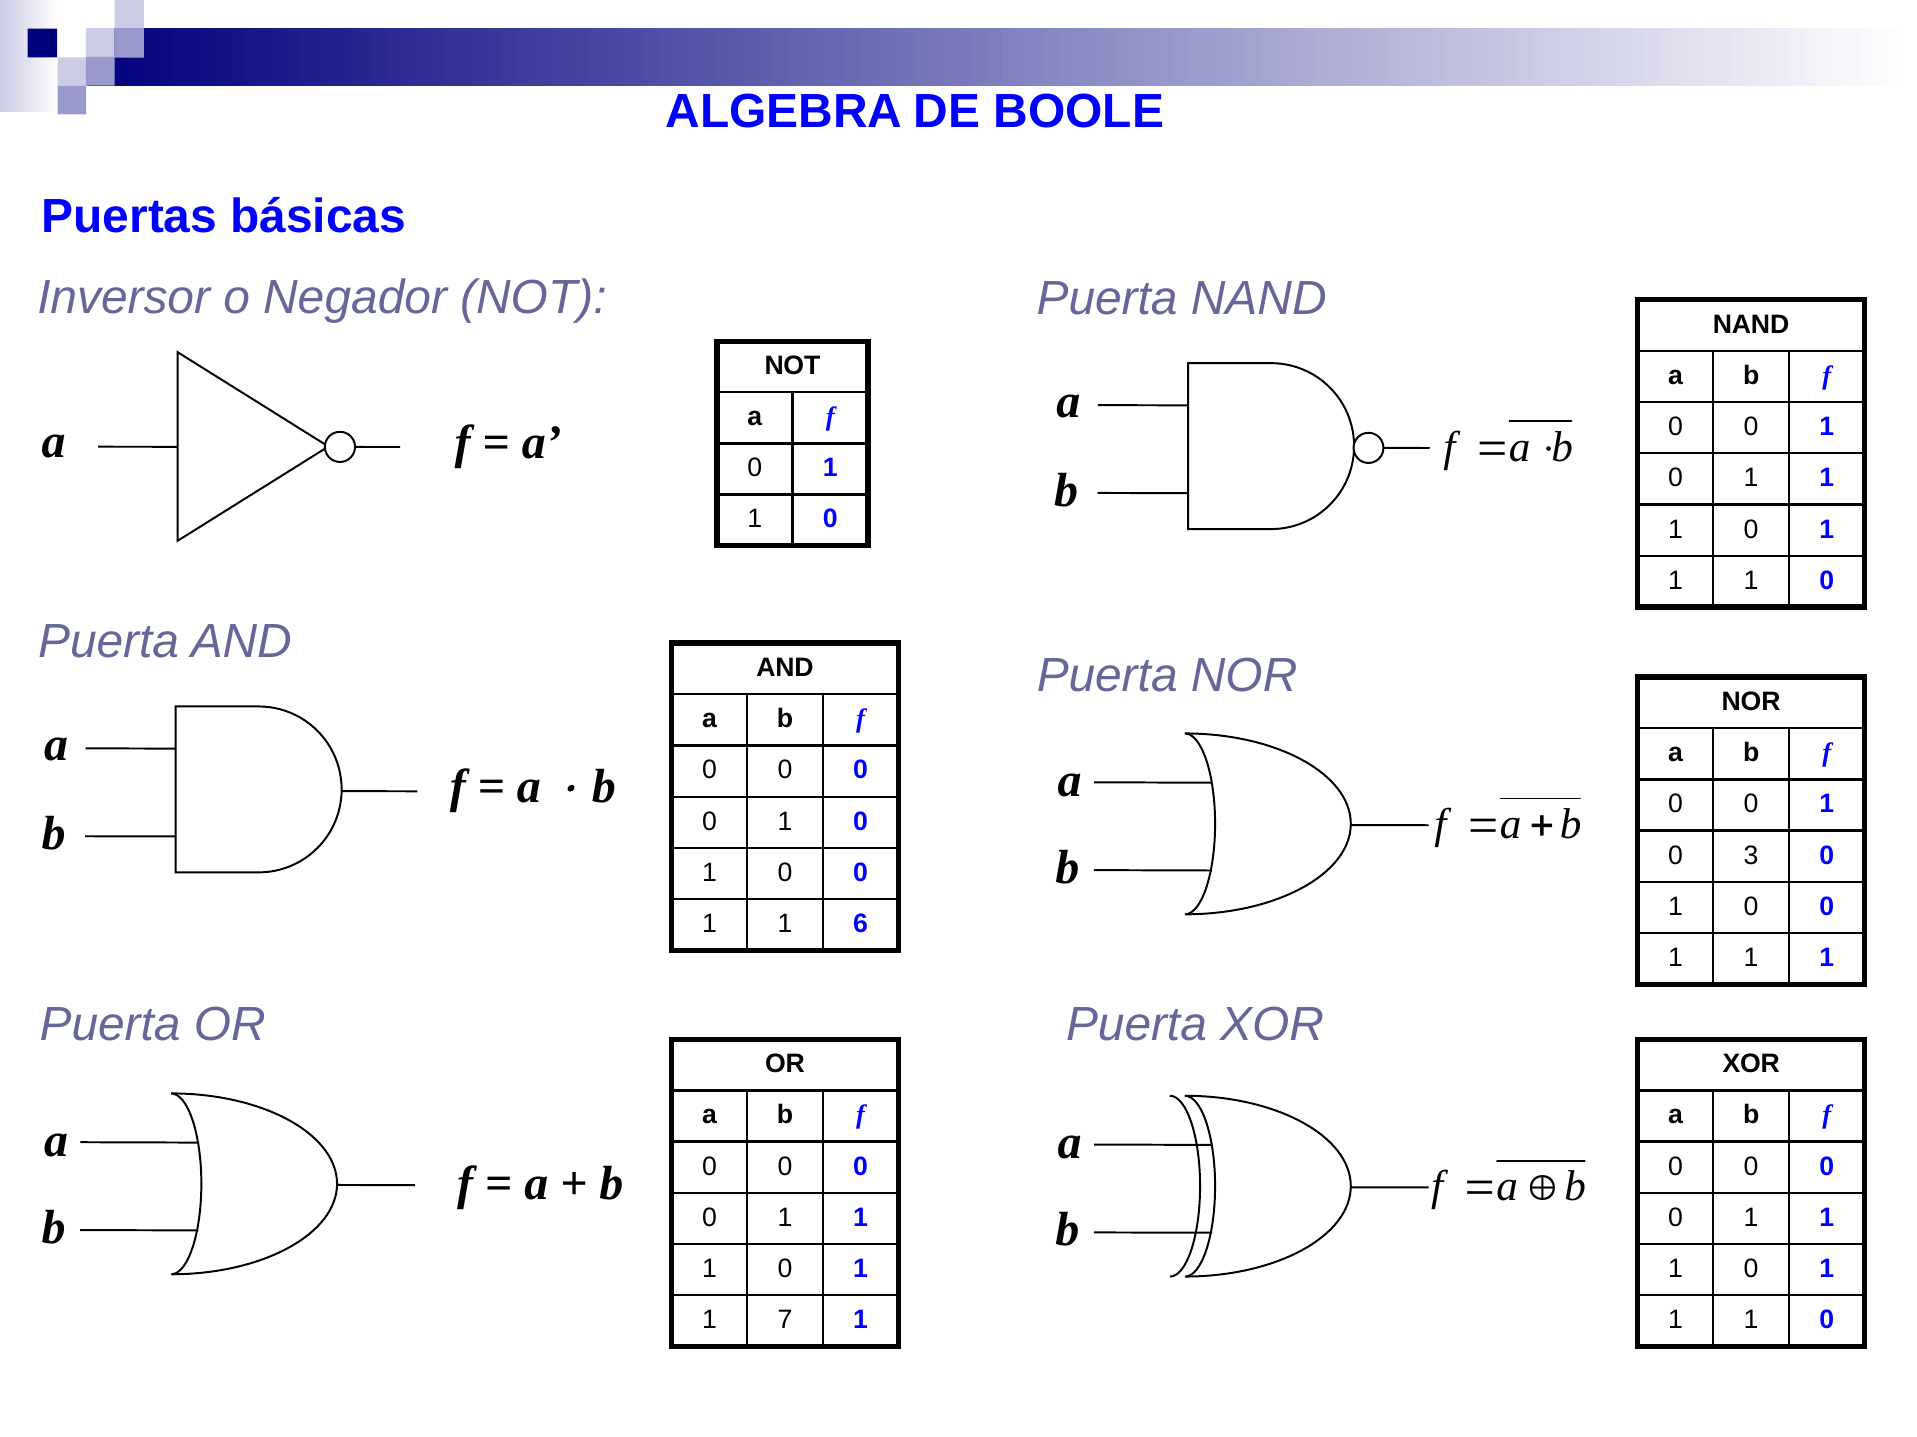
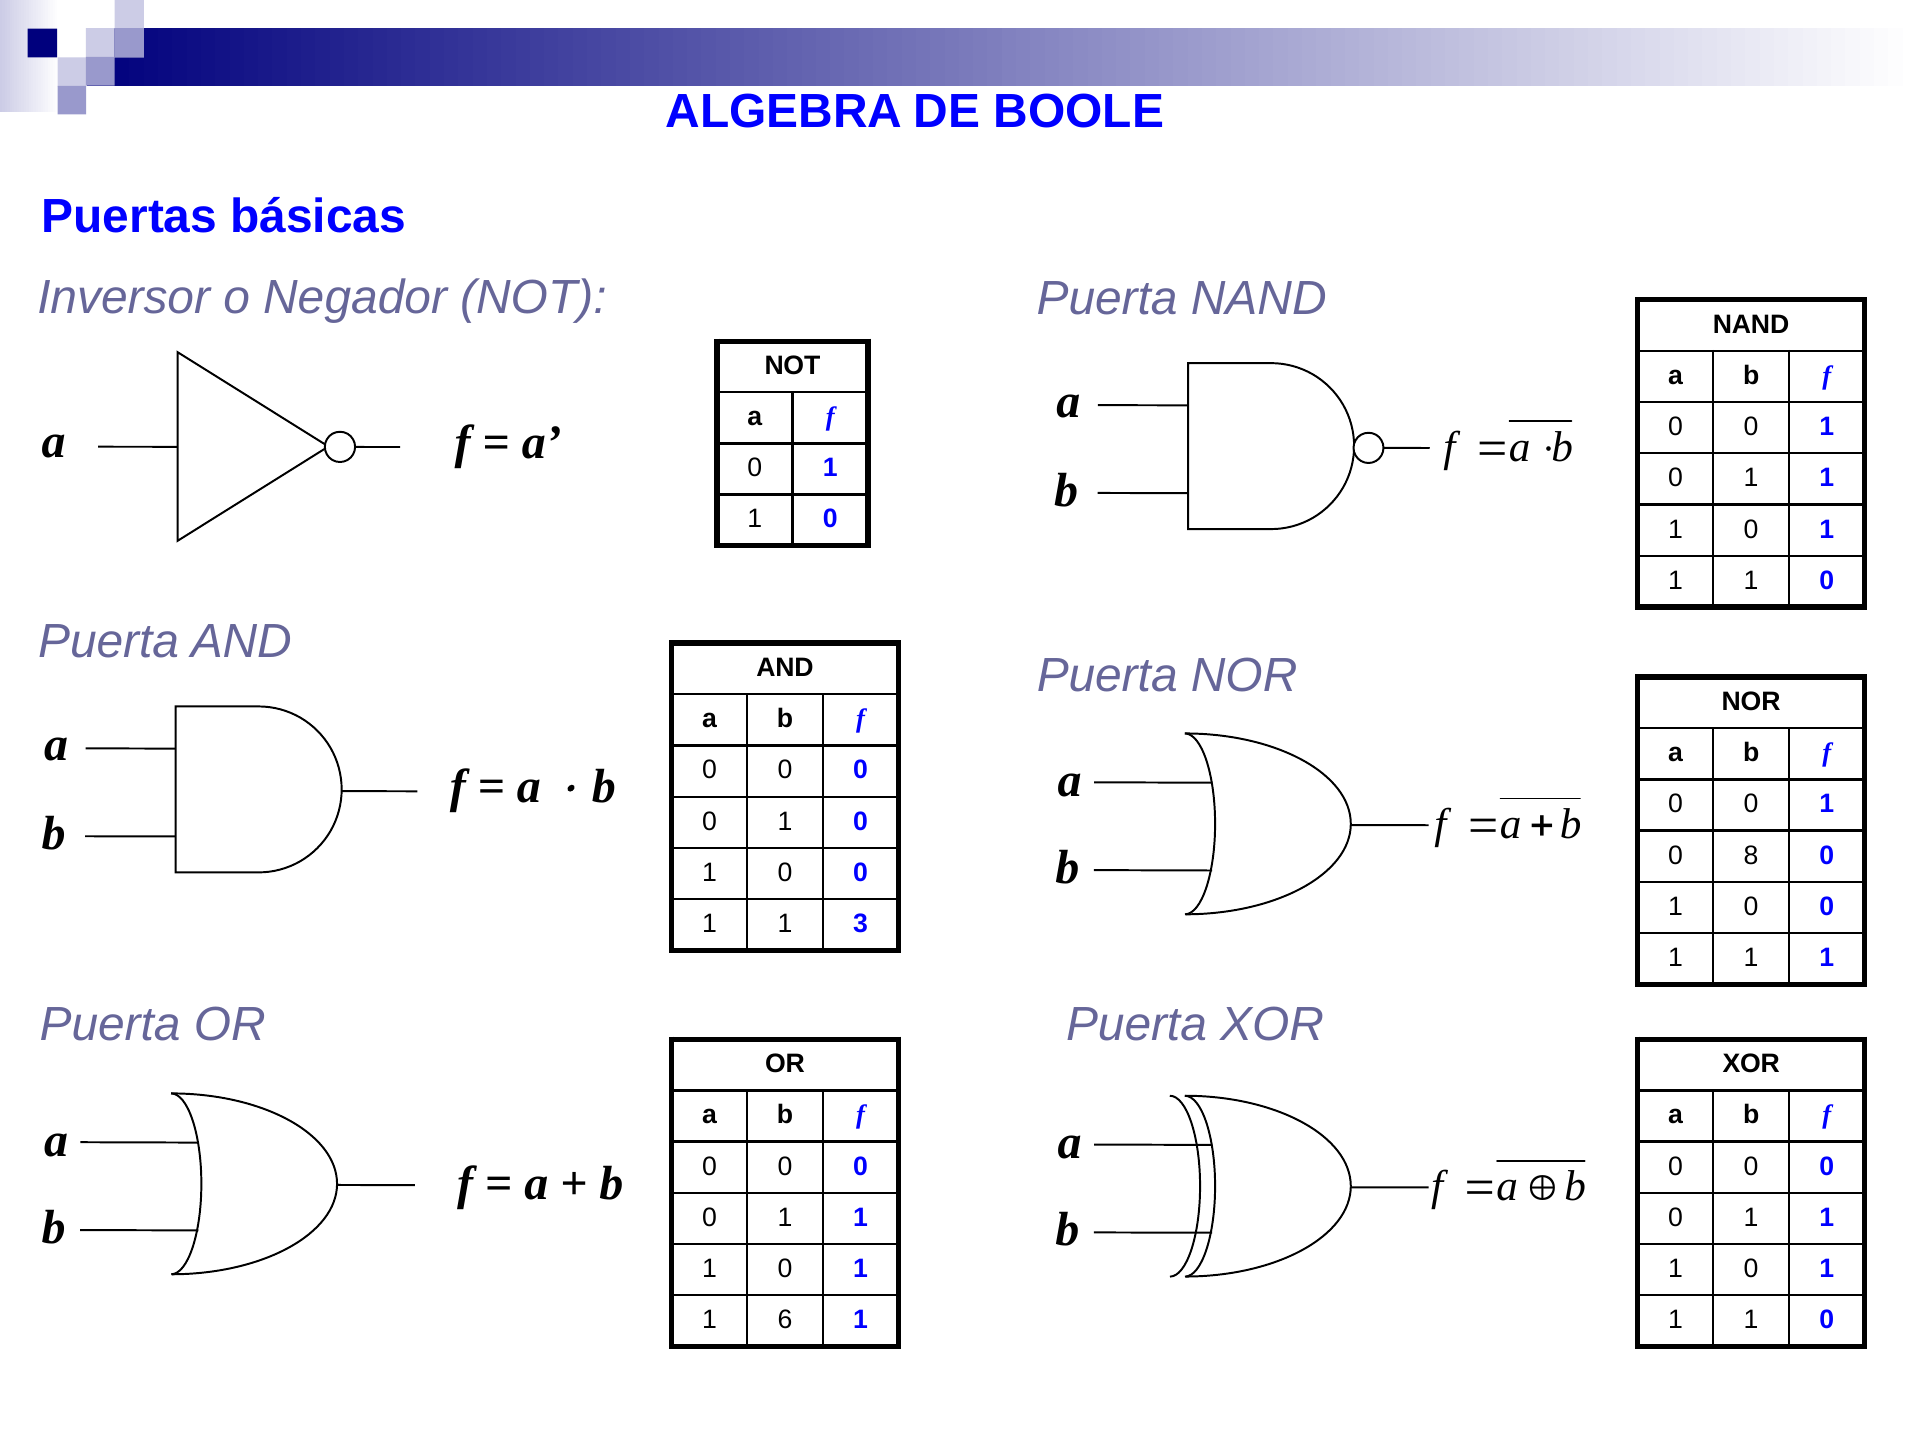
3: 3 -> 8
6: 6 -> 3
7: 7 -> 6
